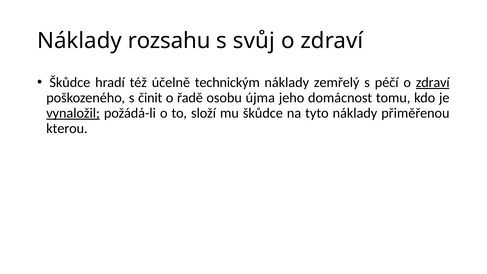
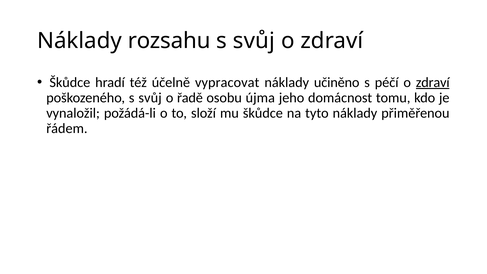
technickým: technickým -> vypracovat
zemřelý: zemřelý -> učiněno
poškozeného s činit: činit -> svůj
vynaložil underline: present -> none
kterou: kterou -> řádem
